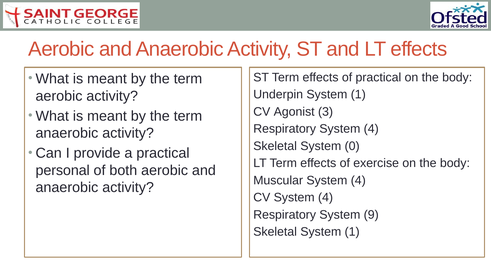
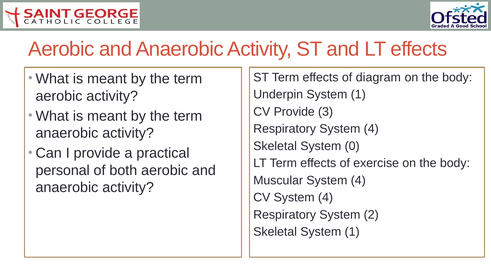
of practical: practical -> diagram
CV Agonist: Agonist -> Provide
9: 9 -> 2
